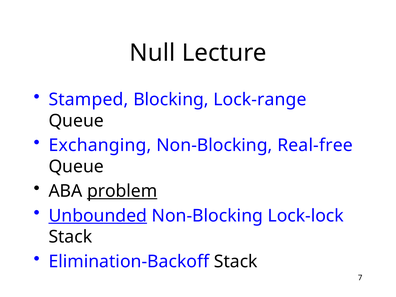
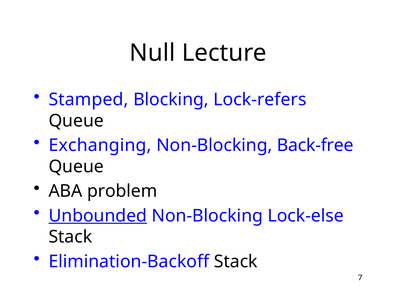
Lock-range: Lock-range -> Lock-refers
Real-free: Real-free -> Back-free
problem underline: present -> none
Lock-lock: Lock-lock -> Lock-else
